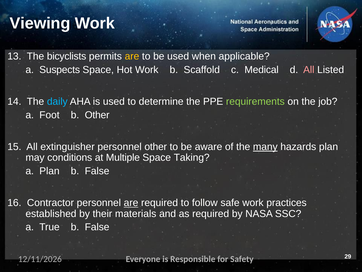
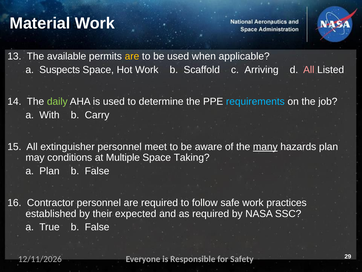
Viewing: Viewing -> Material
bicyclists: bicyclists -> available
Medical: Medical -> Arriving
daily colour: light blue -> light green
requirements colour: light green -> light blue
Foot: Foot -> With
b Other: Other -> Carry
personnel other: other -> meet
are at (131, 203) underline: present -> none
materials: materials -> expected
